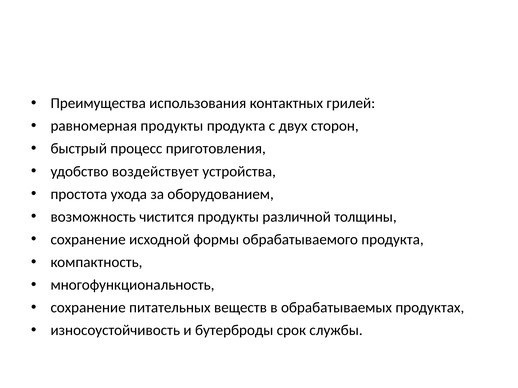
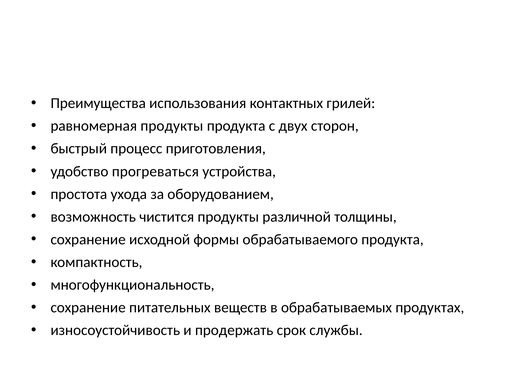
воздействует: воздействует -> прогреваться
бутерброды: бутерброды -> продержать
